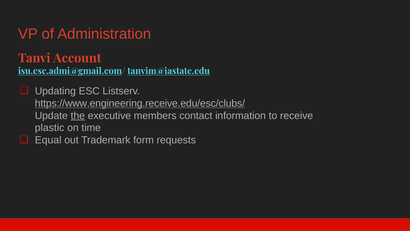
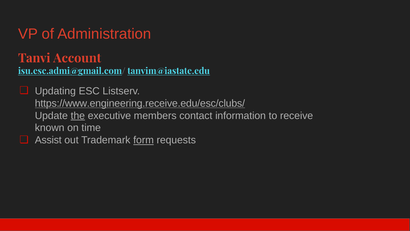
plastic: plastic -> known
Equal: Equal -> Assist
form underline: none -> present
